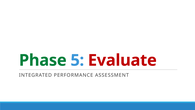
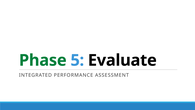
Evaluate colour: red -> black
